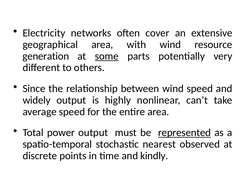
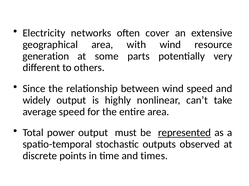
some underline: present -> none
nearest: nearest -> outputs
kindly: kindly -> times
